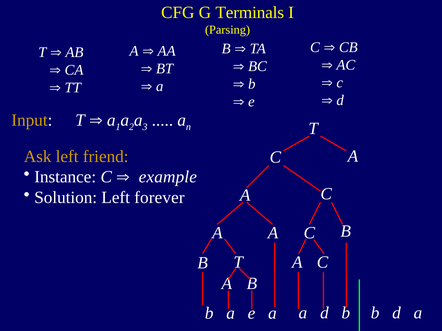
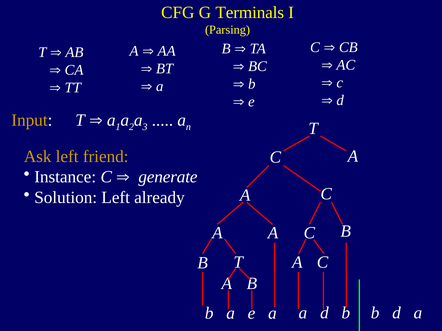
example: example -> generate
forever: forever -> already
